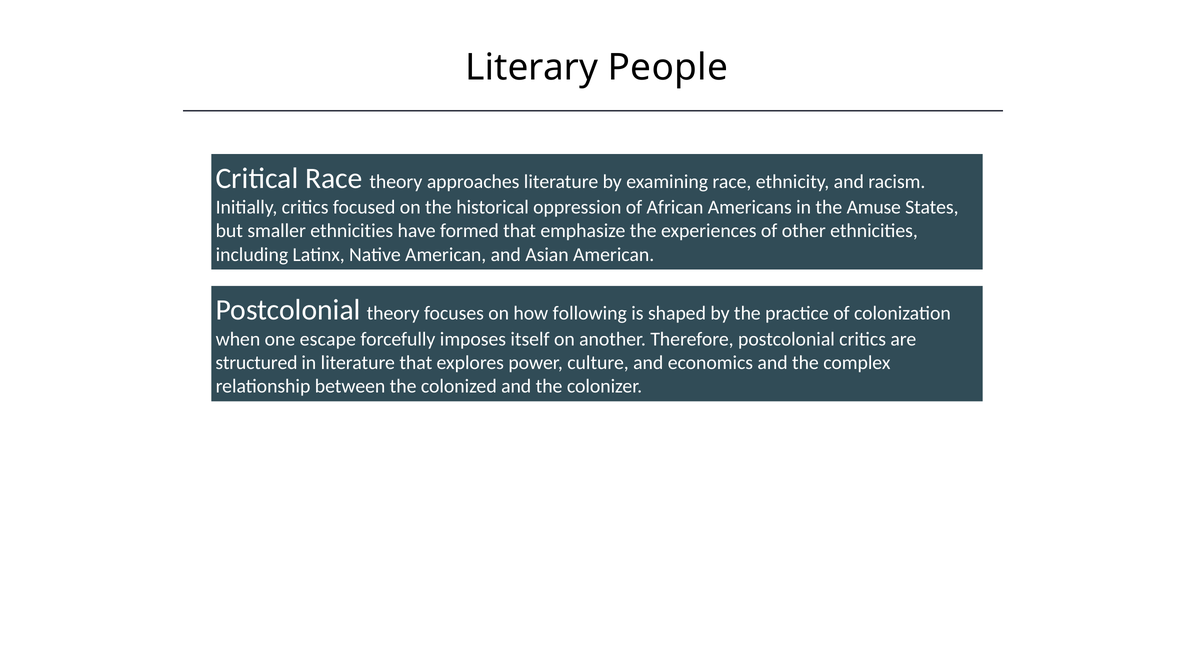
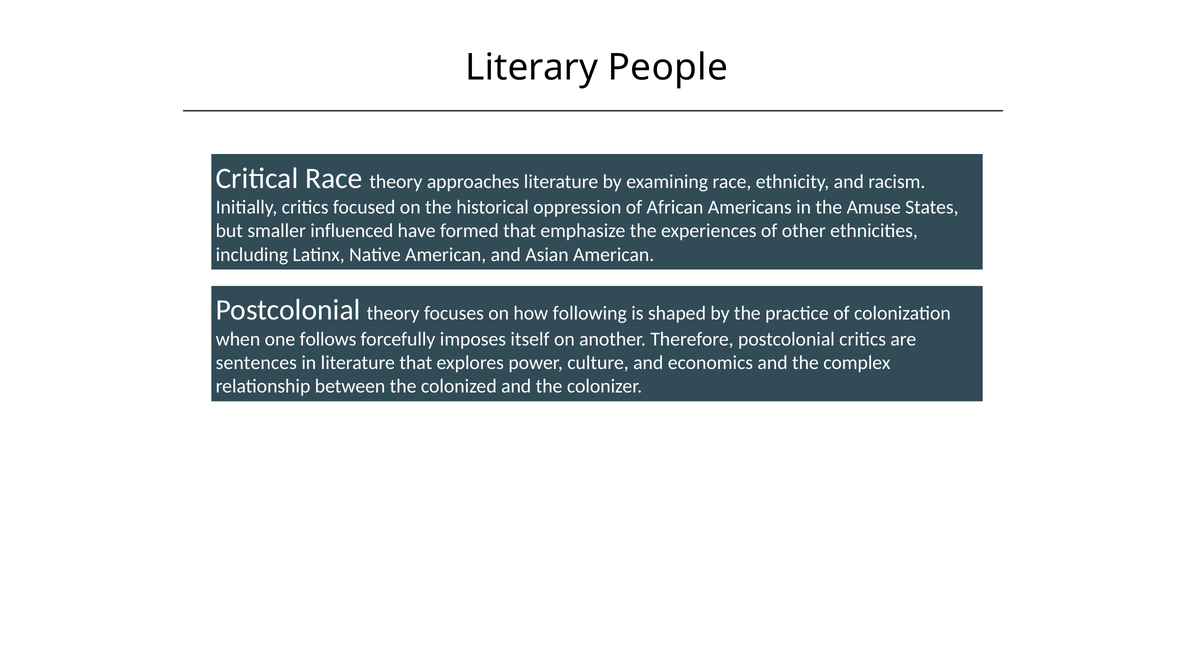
smaller ethnicities: ethnicities -> influenced
escape: escape -> follows
structured: structured -> sentences
